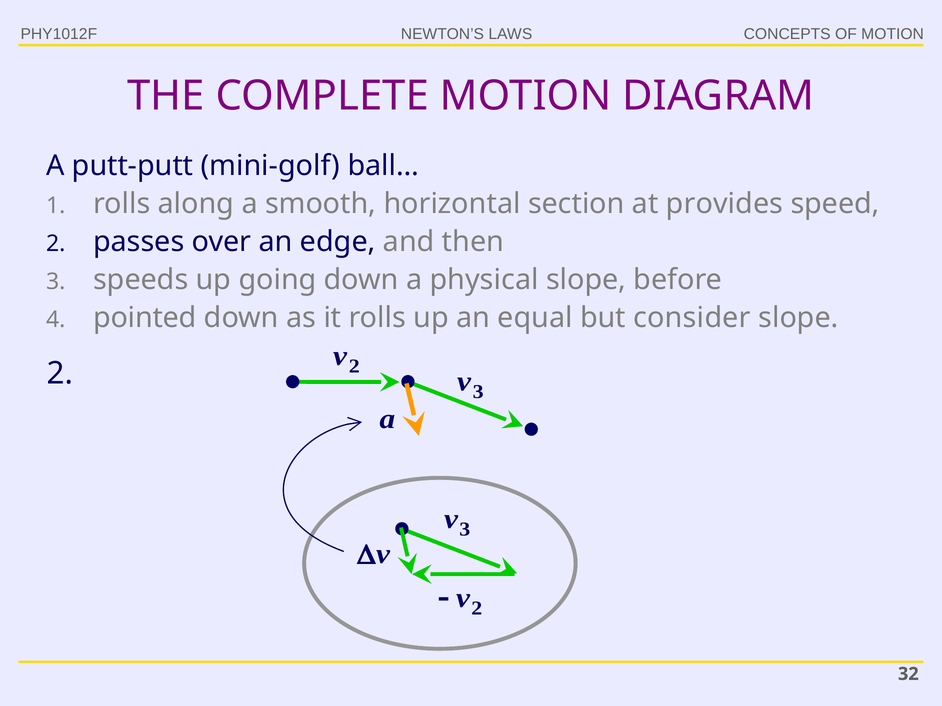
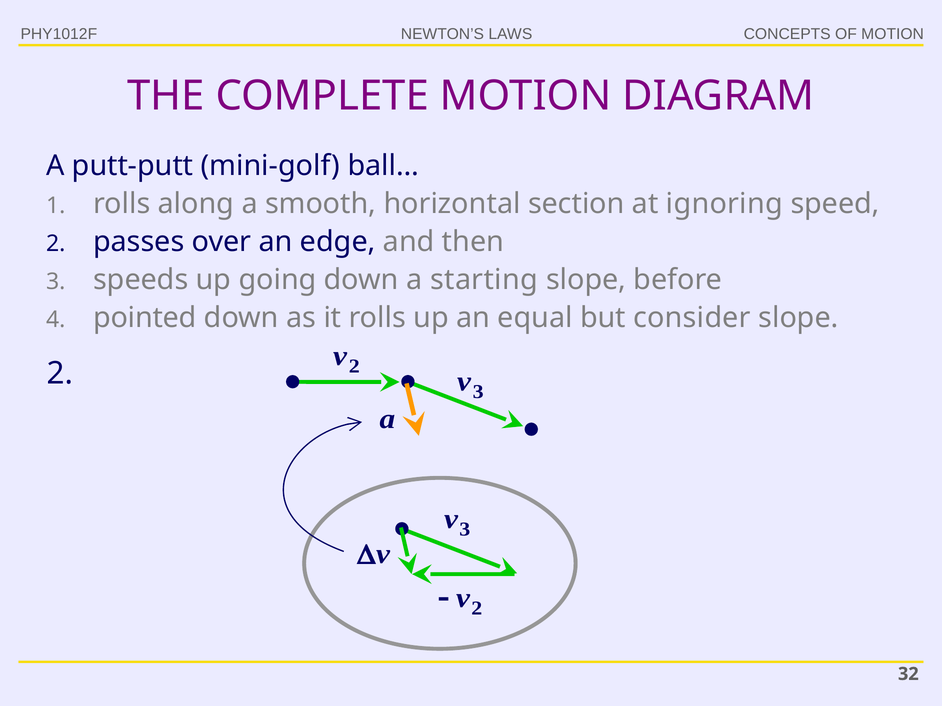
provides: provides -> ignoring
physical: physical -> starting
